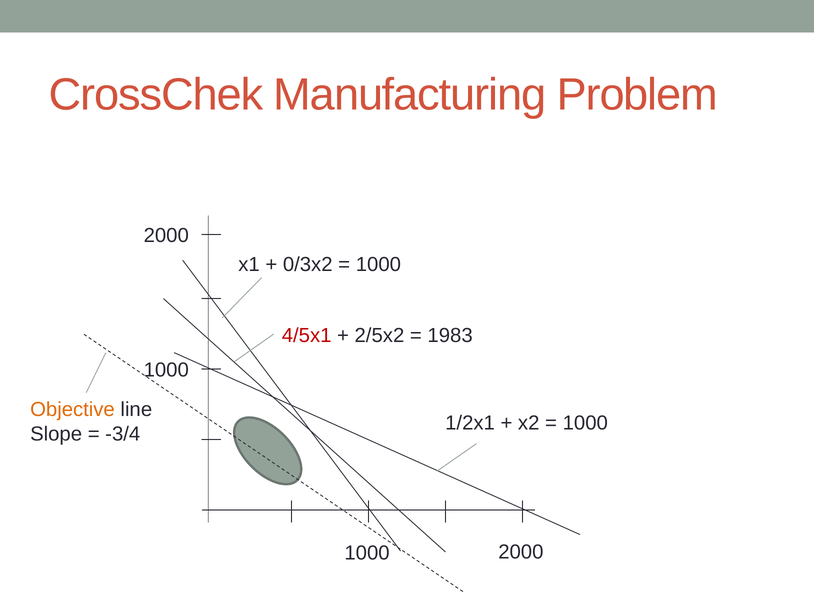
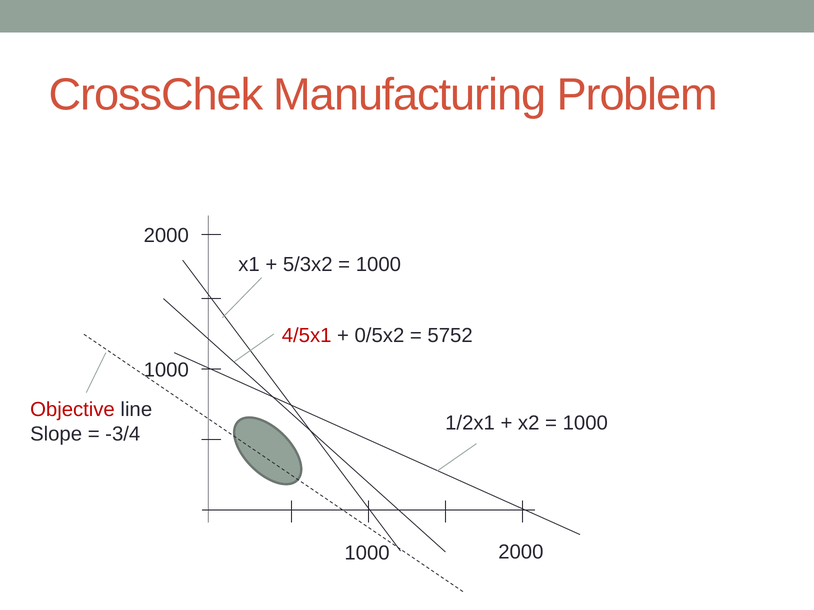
0/3x2: 0/3x2 -> 5/3x2
2/5x2: 2/5x2 -> 0/5x2
1983: 1983 -> 5752
Objective colour: orange -> red
